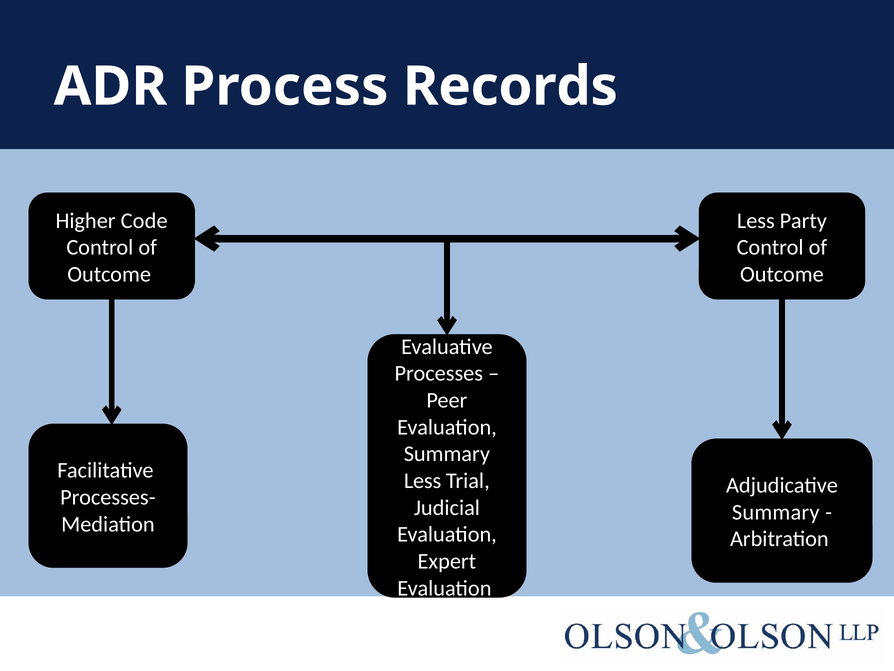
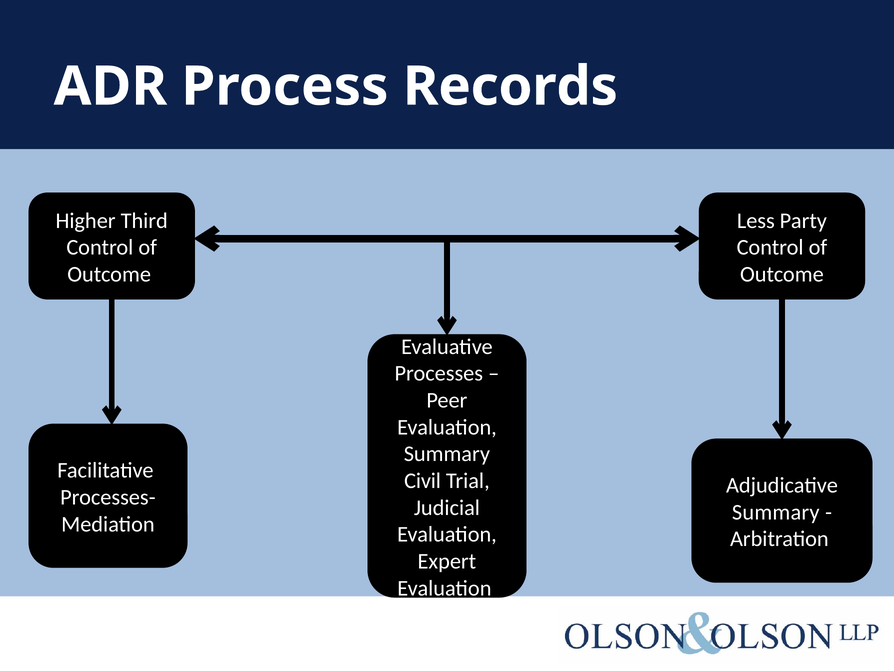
Code: Code -> Third
Less at (423, 481): Less -> Civil
